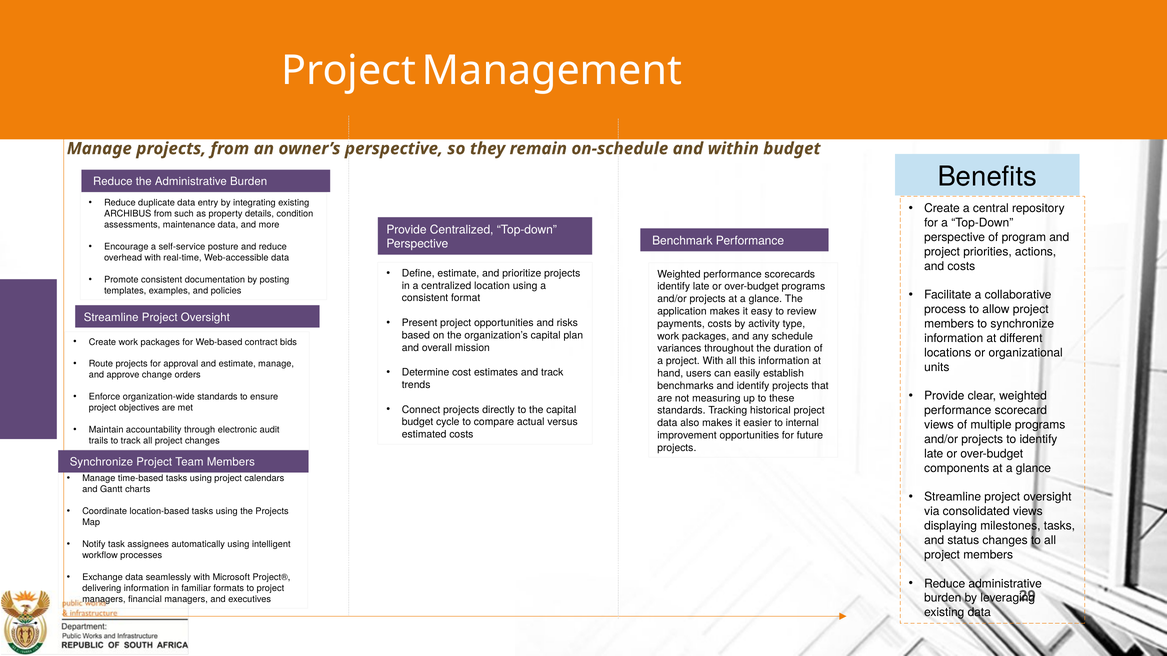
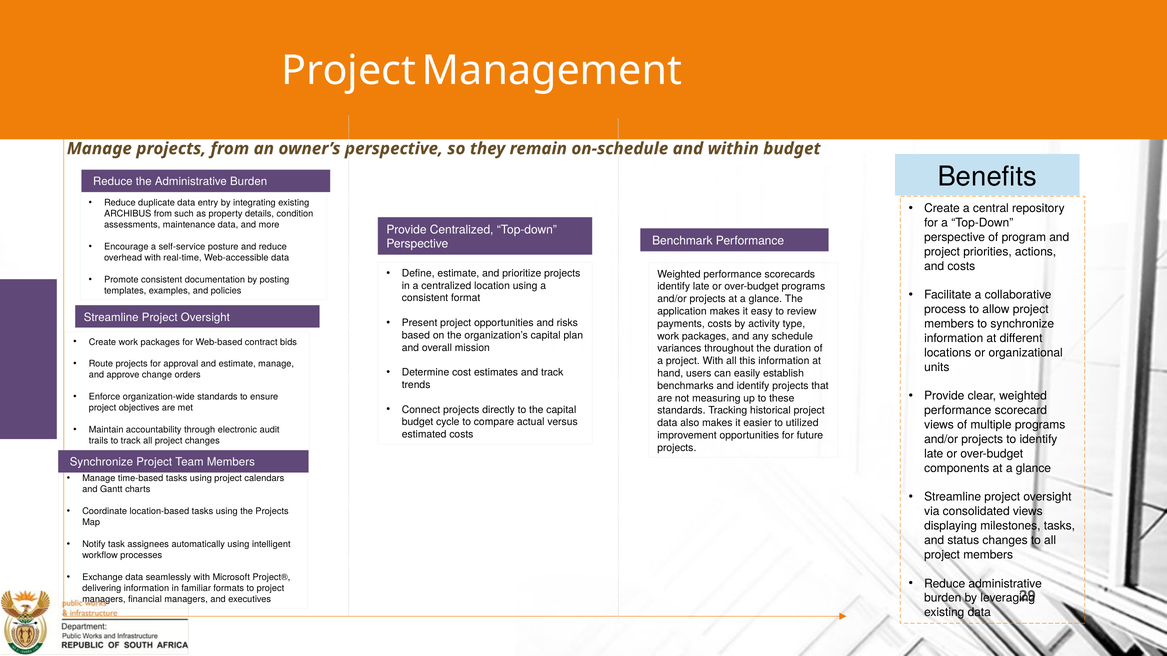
internal: internal -> utilized
